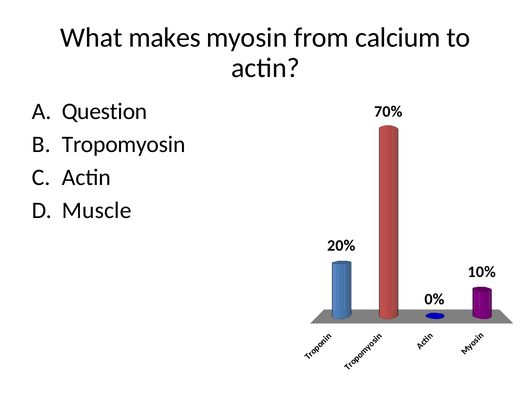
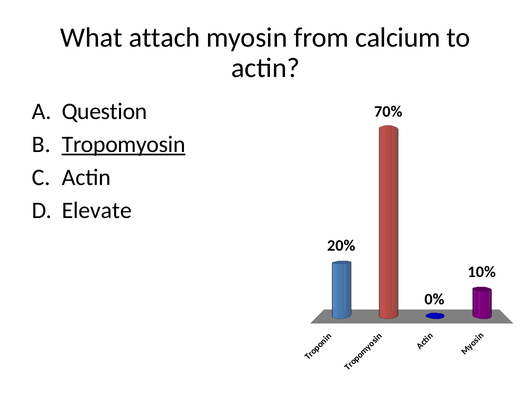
makes: makes -> attach
Tropomyosin underline: none -> present
Muscle: Muscle -> Elevate
